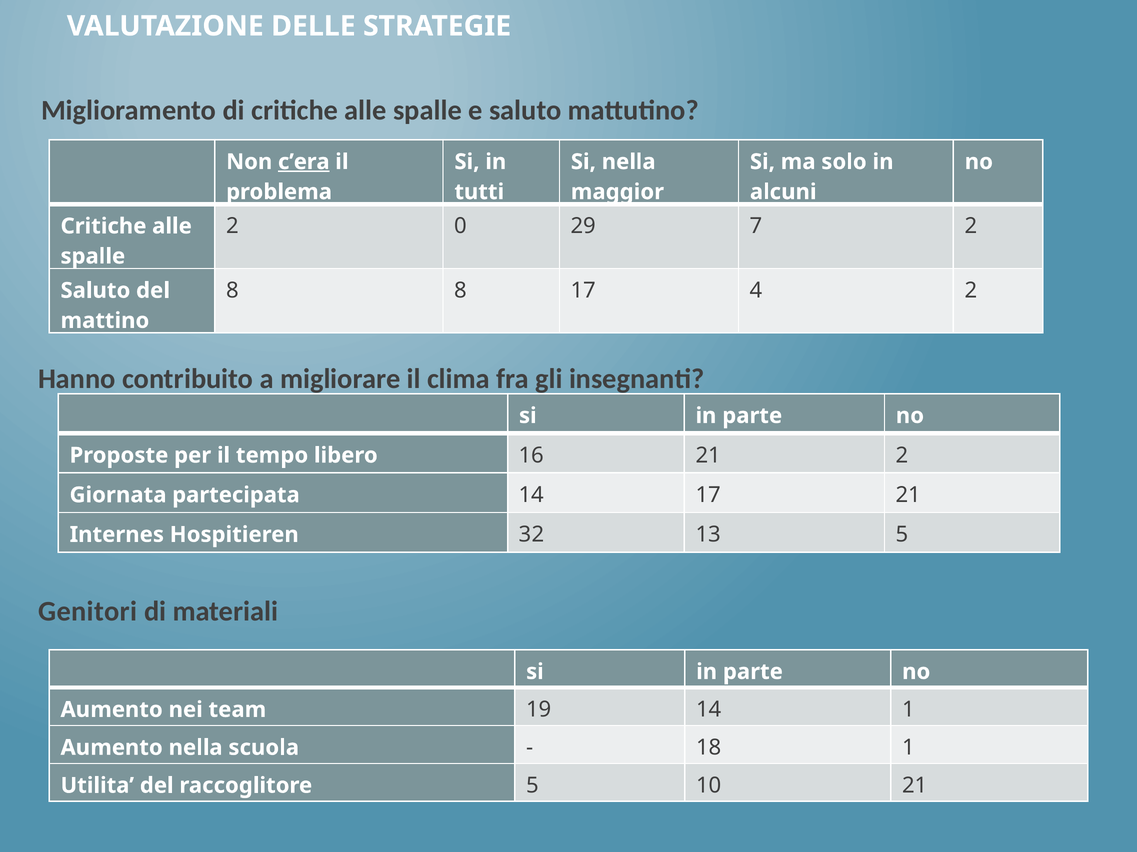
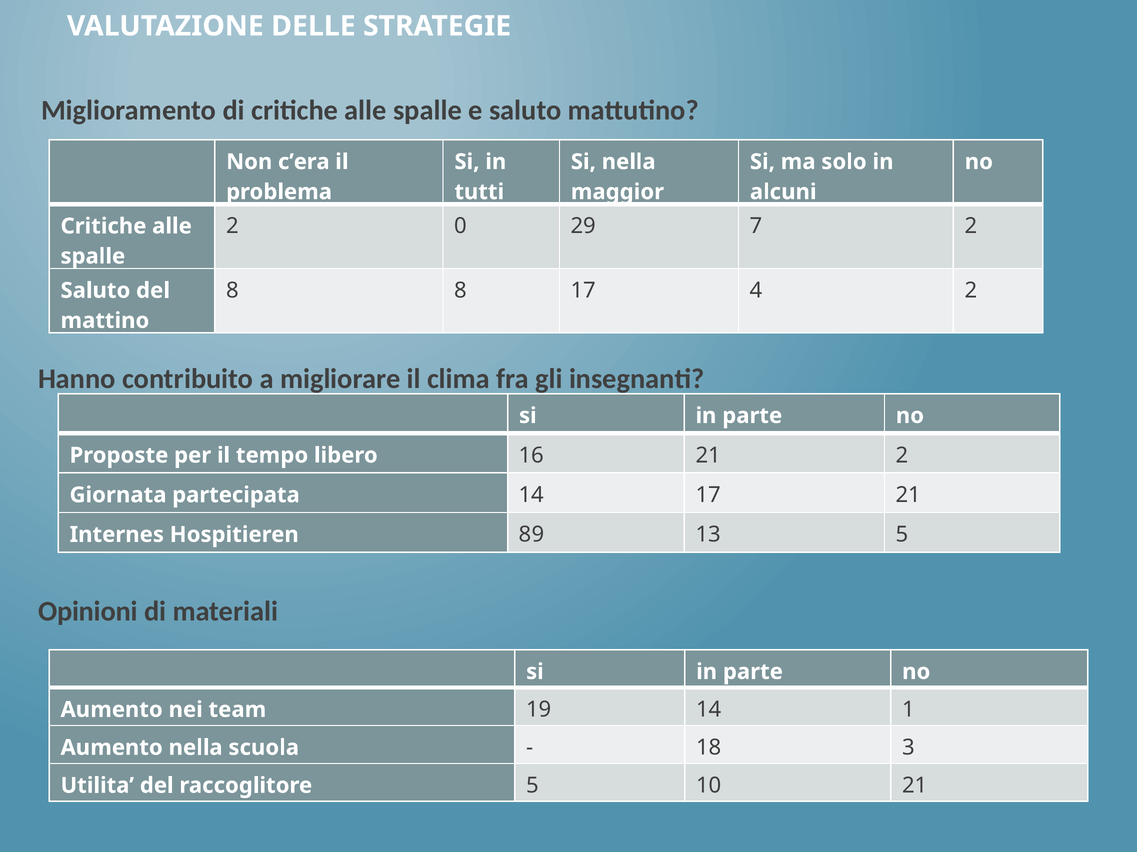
c’era underline: present -> none
32: 32 -> 89
Genitori: Genitori -> Opinioni
18 1: 1 -> 3
